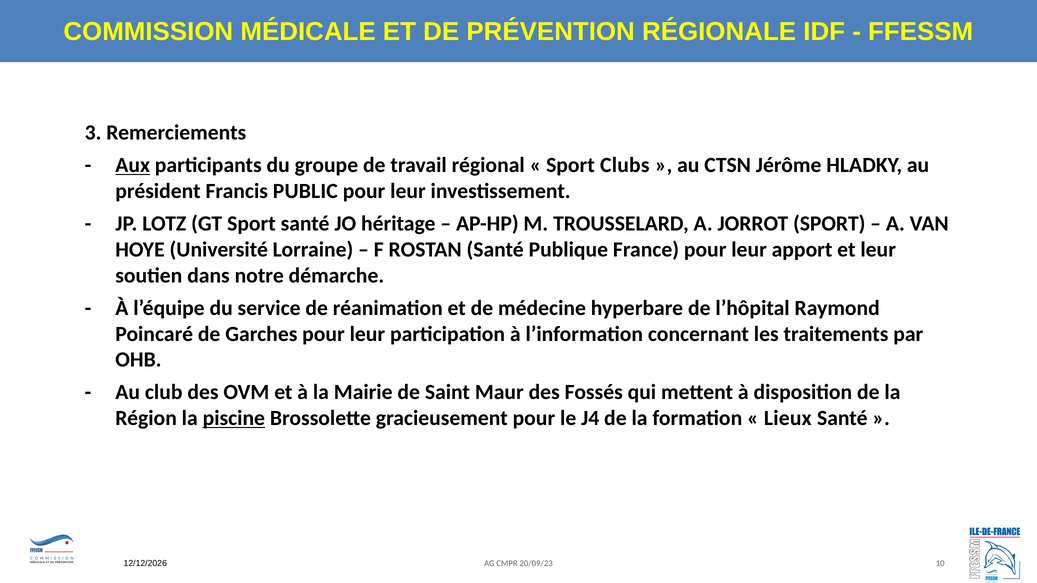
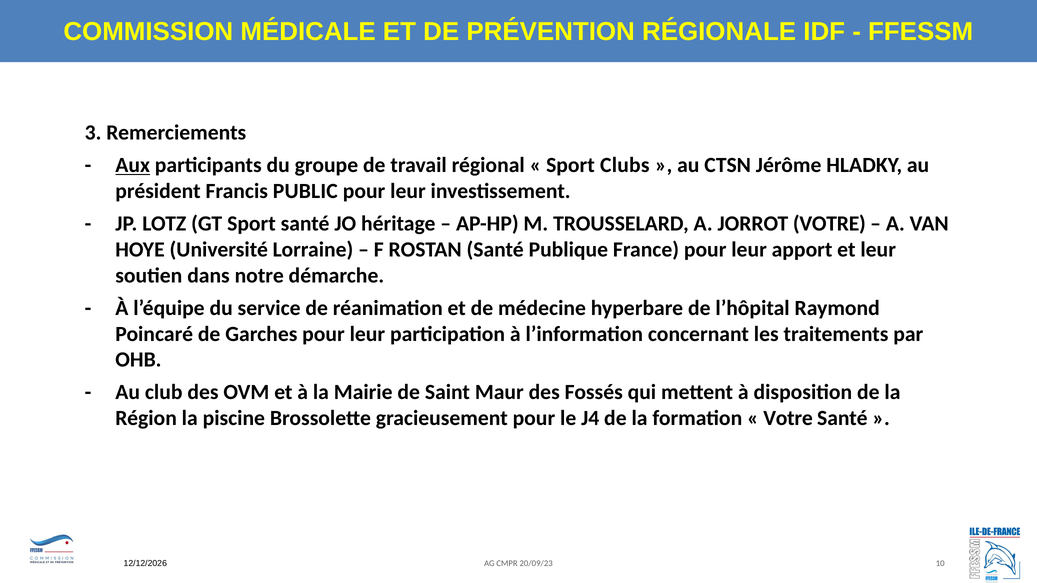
JORROT SPORT: SPORT -> VOTRE
piscine underline: present -> none
Lieux at (788, 418): Lieux -> Votre
